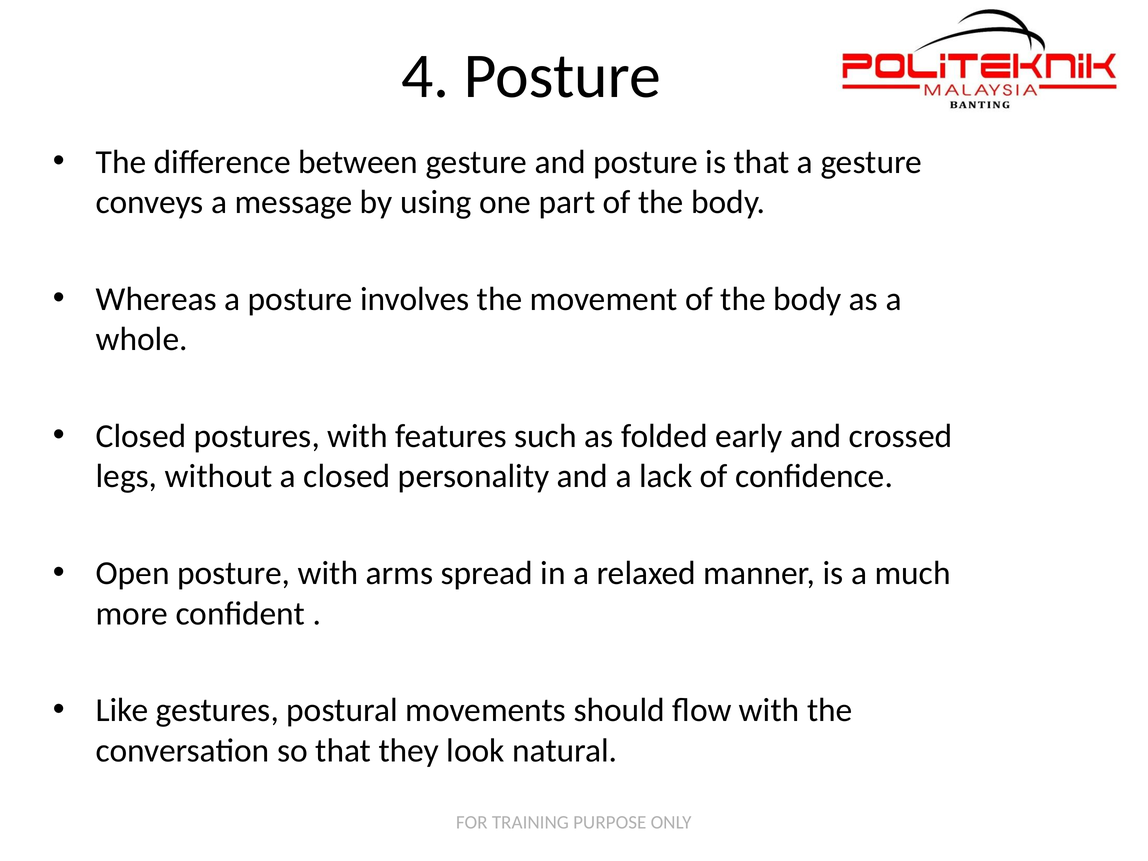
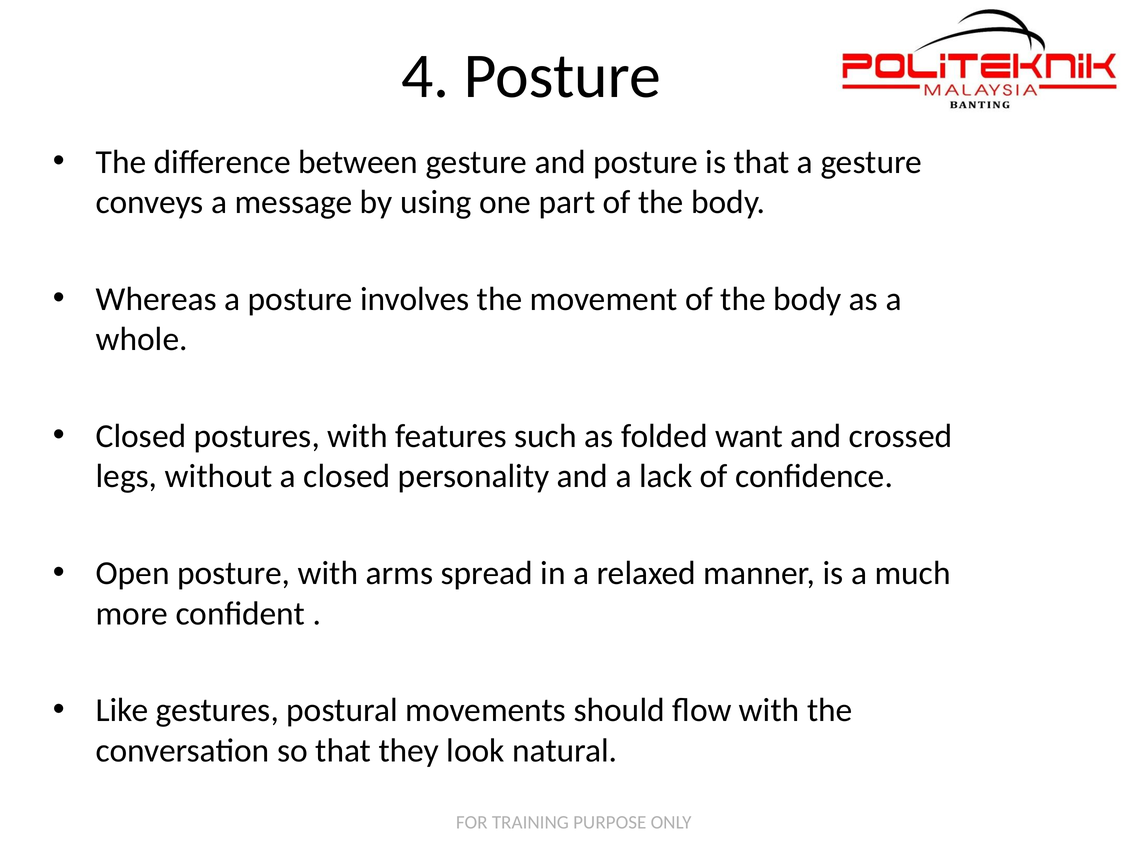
early: early -> want
